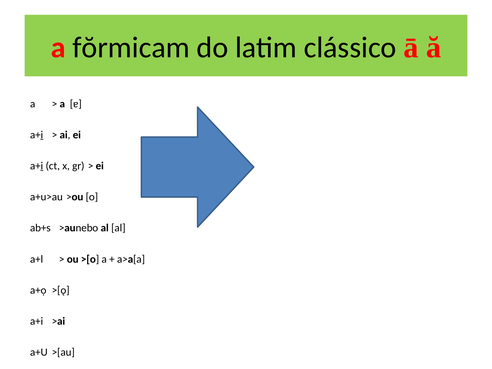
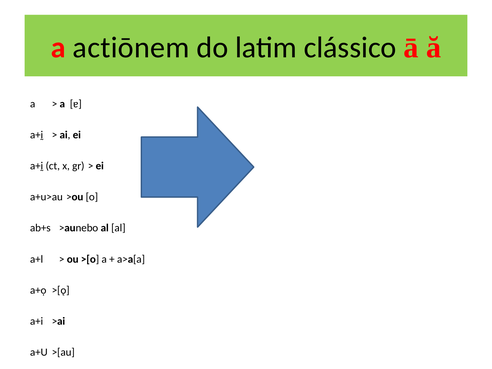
fŏrmicam: fŏrmicam -> actiōnem
